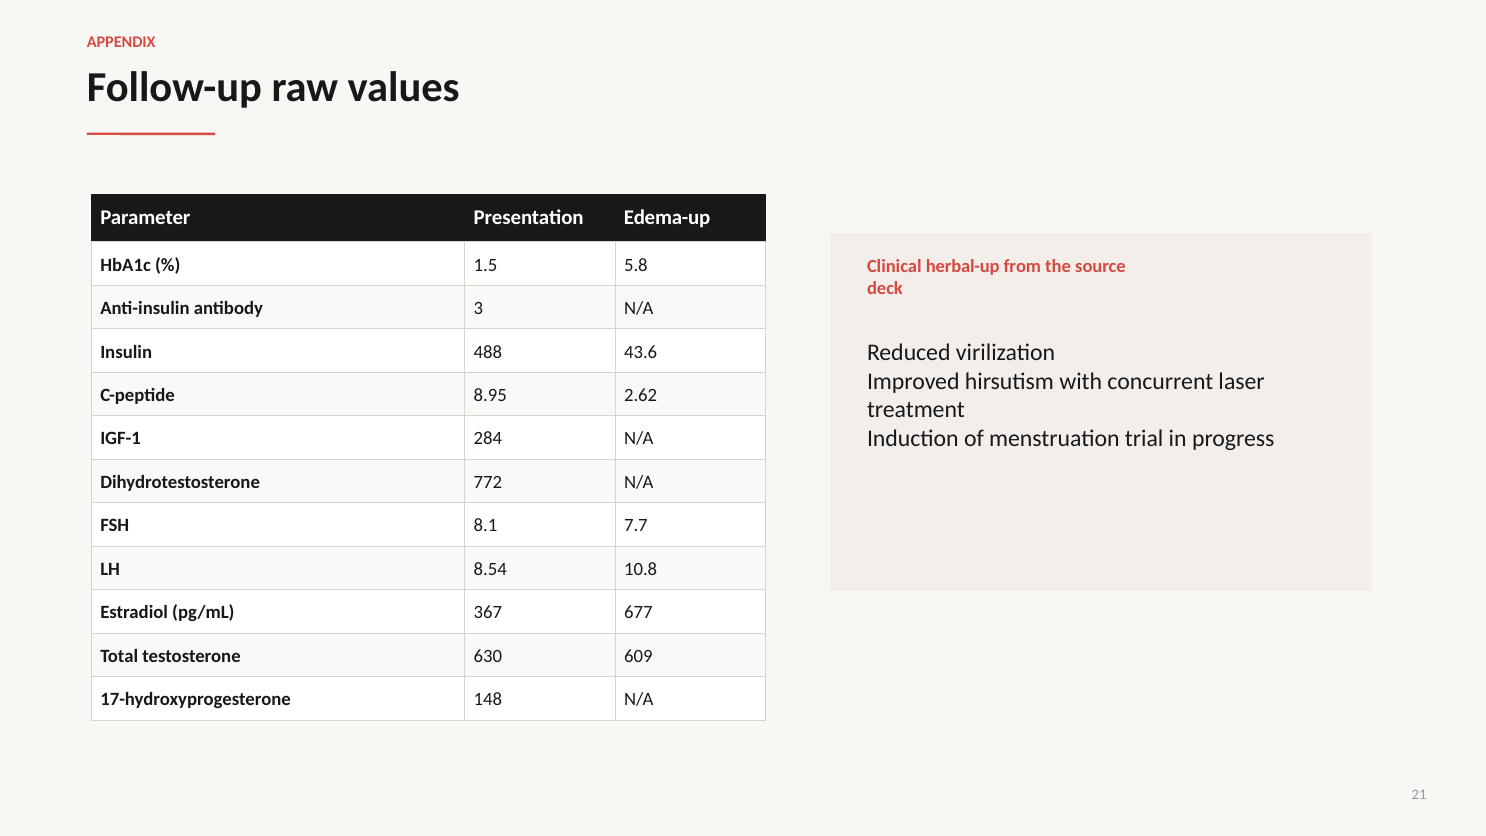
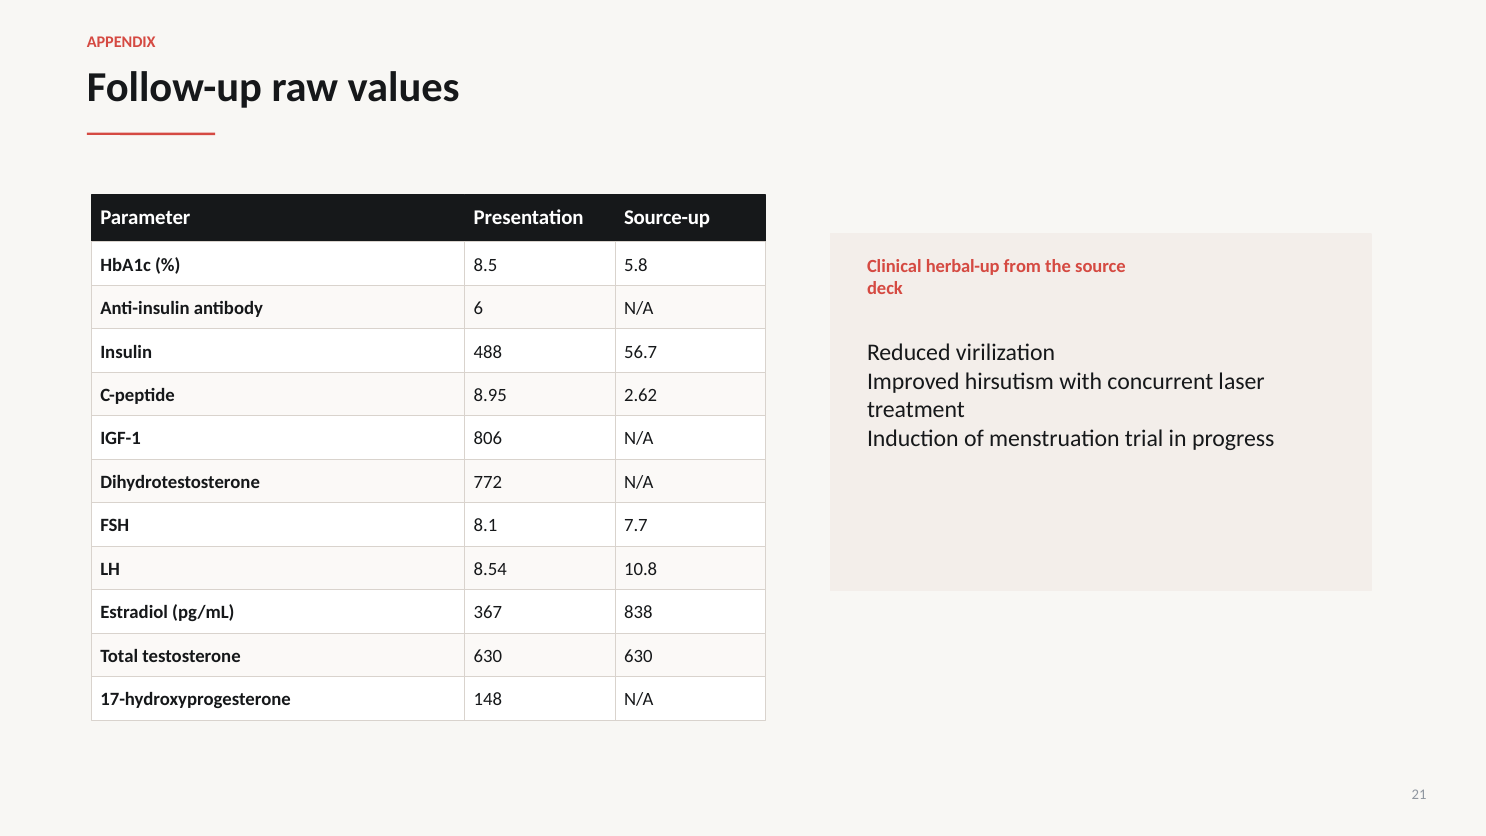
Edema-up: Edema-up -> Source-up
1.5: 1.5 -> 8.5
3: 3 -> 6
43.6: 43.6 -> 56.7
284: 284 -> 806
677: 677 -> 838
630 609: 609 -> 630
